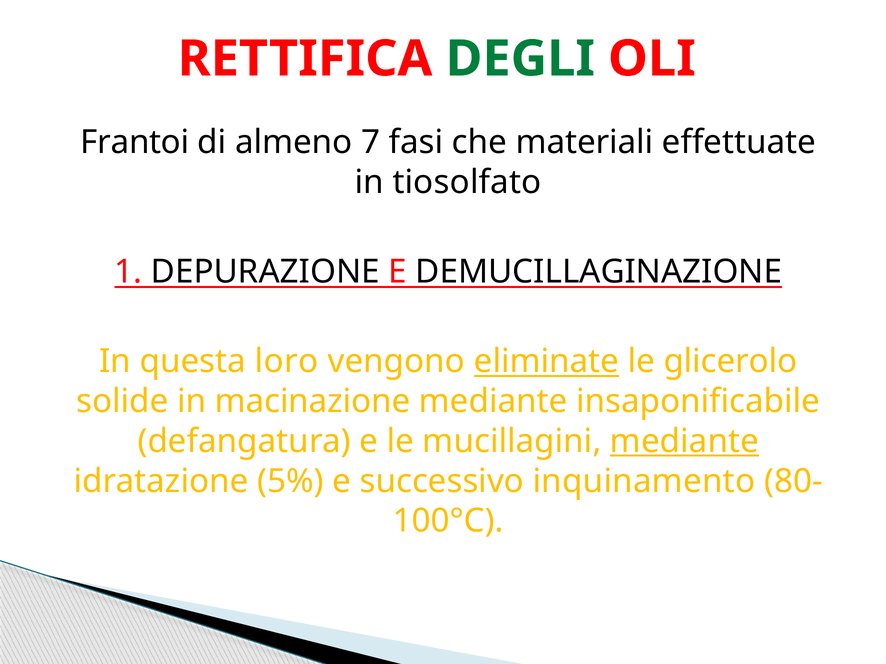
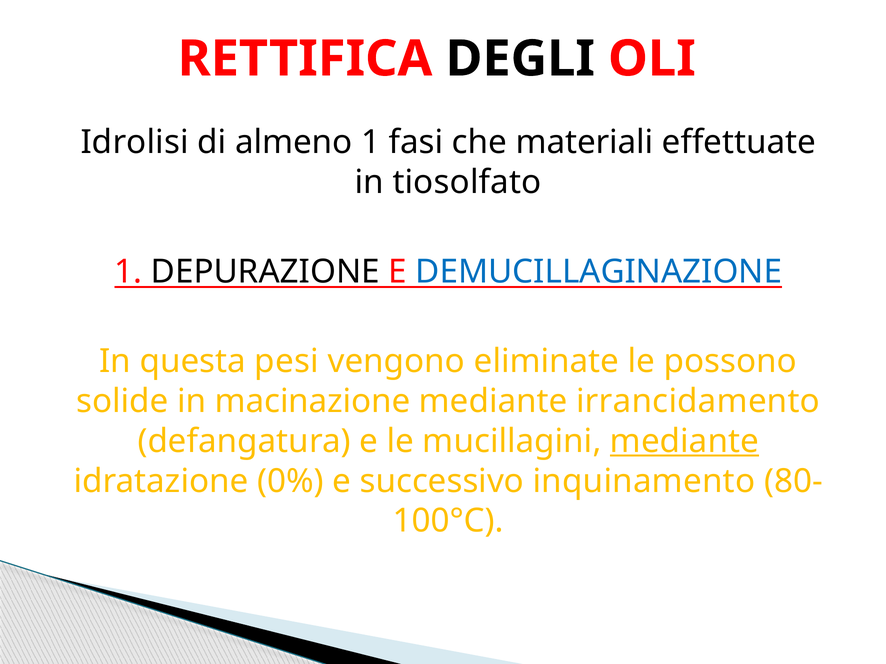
DEGLI colour: green -> black
Frantoi: Frantoi -> Idrolisi
almeno 7: 7 -> 1
DEMUCILLAGINAZIONE colour: black -> blue
loro: loro -> pesi
eliminate underline: present -> none
glicerolo: glicerolo -> possono
insaponificabile: insaponificabile -> irrancidamento
5%: 5% -> 0%
